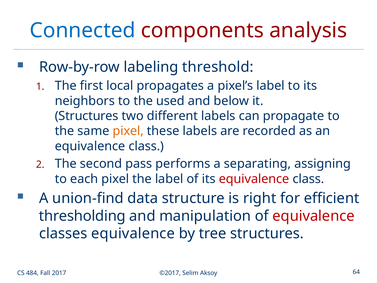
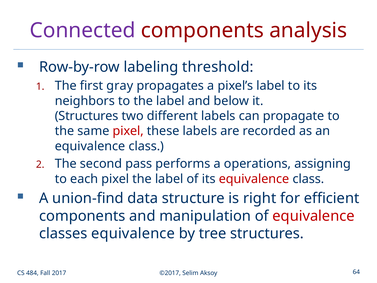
Connected colour: blue -> purple
local: local -> gray
to the used: used -> label
pixel at (128, 131) colour: orange -> red
separating: separating -> operations
thresholding at (82, 216): thresholding -> components
